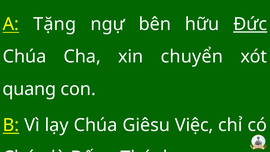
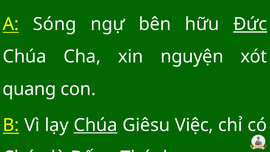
Tặng: Tặng -> Sóng
chuyển: chuyển -> nguyện
Chúa at (96, 125) underline: none -> present
